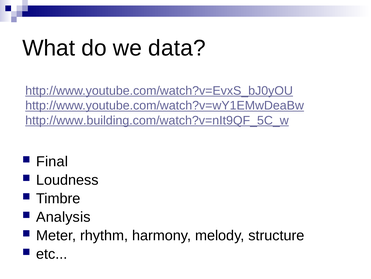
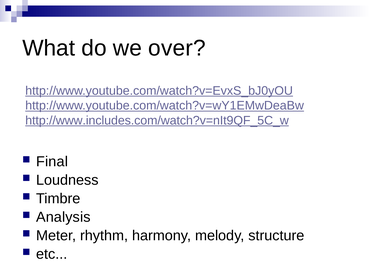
data: data -> over
http://www.building.com/watch?v=nIt9QF_5C_w: http://www.building.com/watch?v=nIt9QF_5C_w -> http://www.includes.com/watch?v=nIt9QF_5C_w
